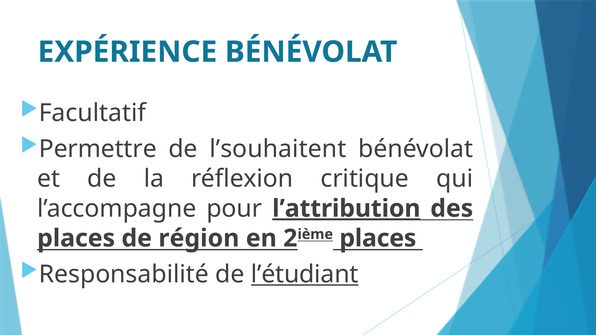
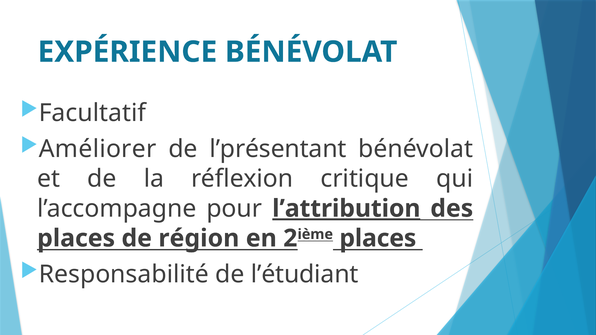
Permettre: Permettre -> Améliorer
l’souhaitent: l’souhaitent -> l’présentant
l’étudiant underline: present -> none
